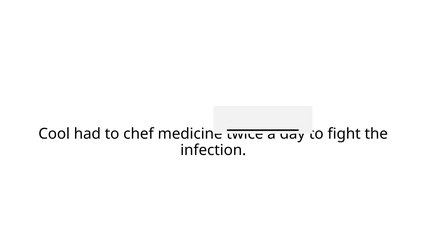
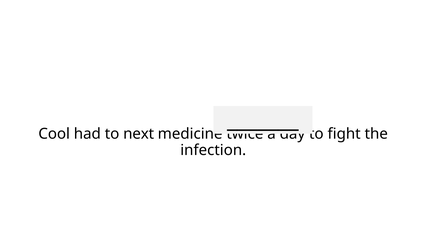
chef: chef -> next
